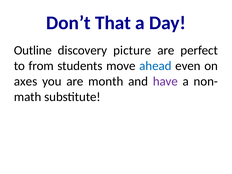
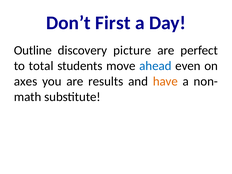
That: That -> First
from: from -> total
month: month -> results
have colour: purple -> orange
